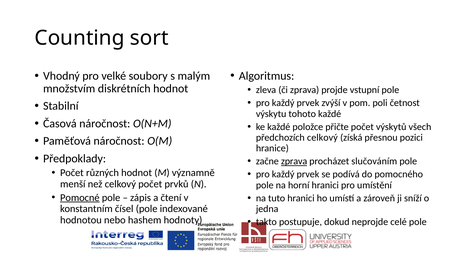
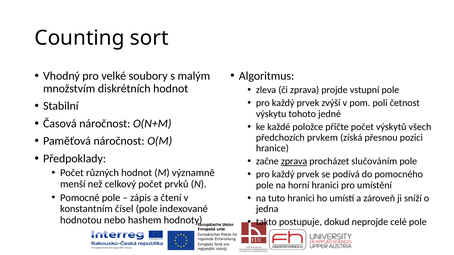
tohoto každé: každé -> jedné
předchozích celkový: celkový -> prvkem
Pomocné underline: present -> none
